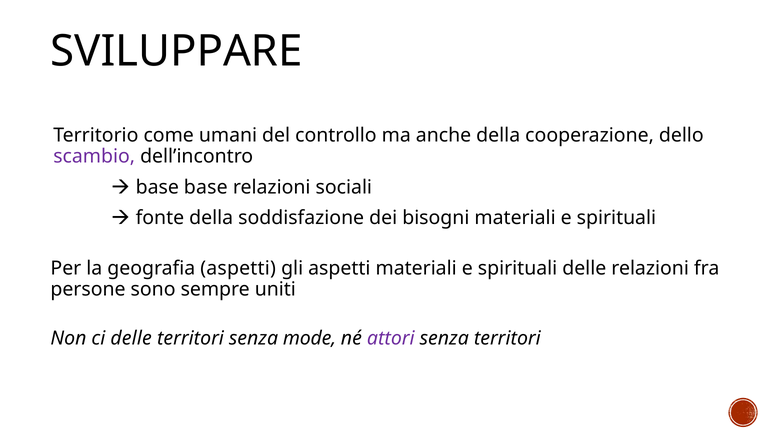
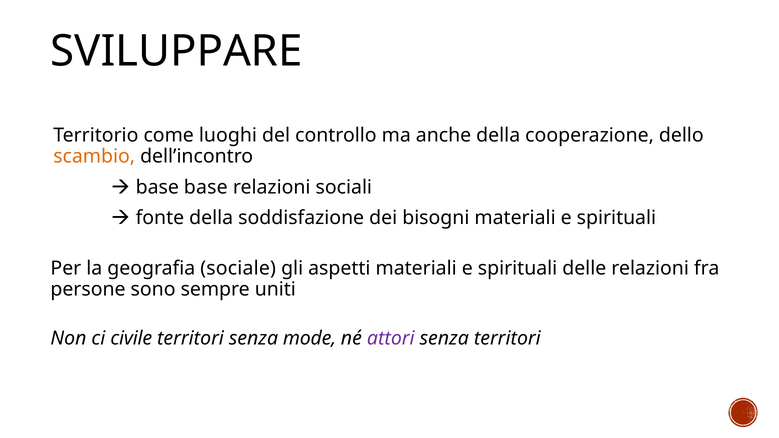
umani: umani -> luoghi
scambio colour: purple -> orange
geografia aspetti: aspetti -> sociale
ci delle: delle -> civile
